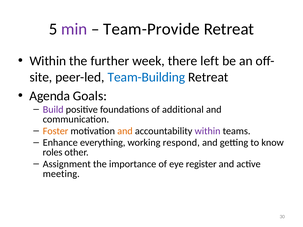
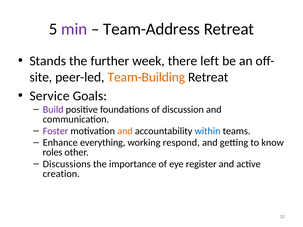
Team-Provide: Team-Provide -> Team-Address
Within at (48, 61): Within -> Stands
Team-Building colour: blue -> orange
Agenda: Agenda -> Service
additional: additional -> discussion
Foster colour: orange -> purple
within at (208, 131) colour: purple -> blue
Assignment: Assignment -> Discussions
meeting: meeting -> creation
